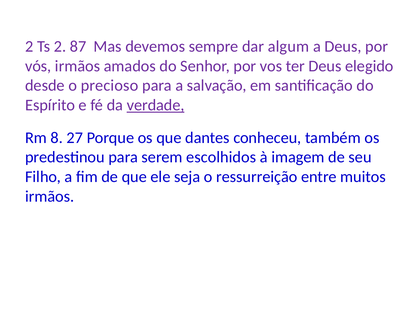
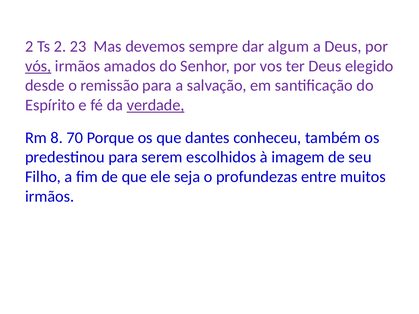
87: 87 -> 23
vós underline: none -> present
precioso: precioso -> remissão
27: 27 -> 70
ressurreição: ressurreição -> profundezas
